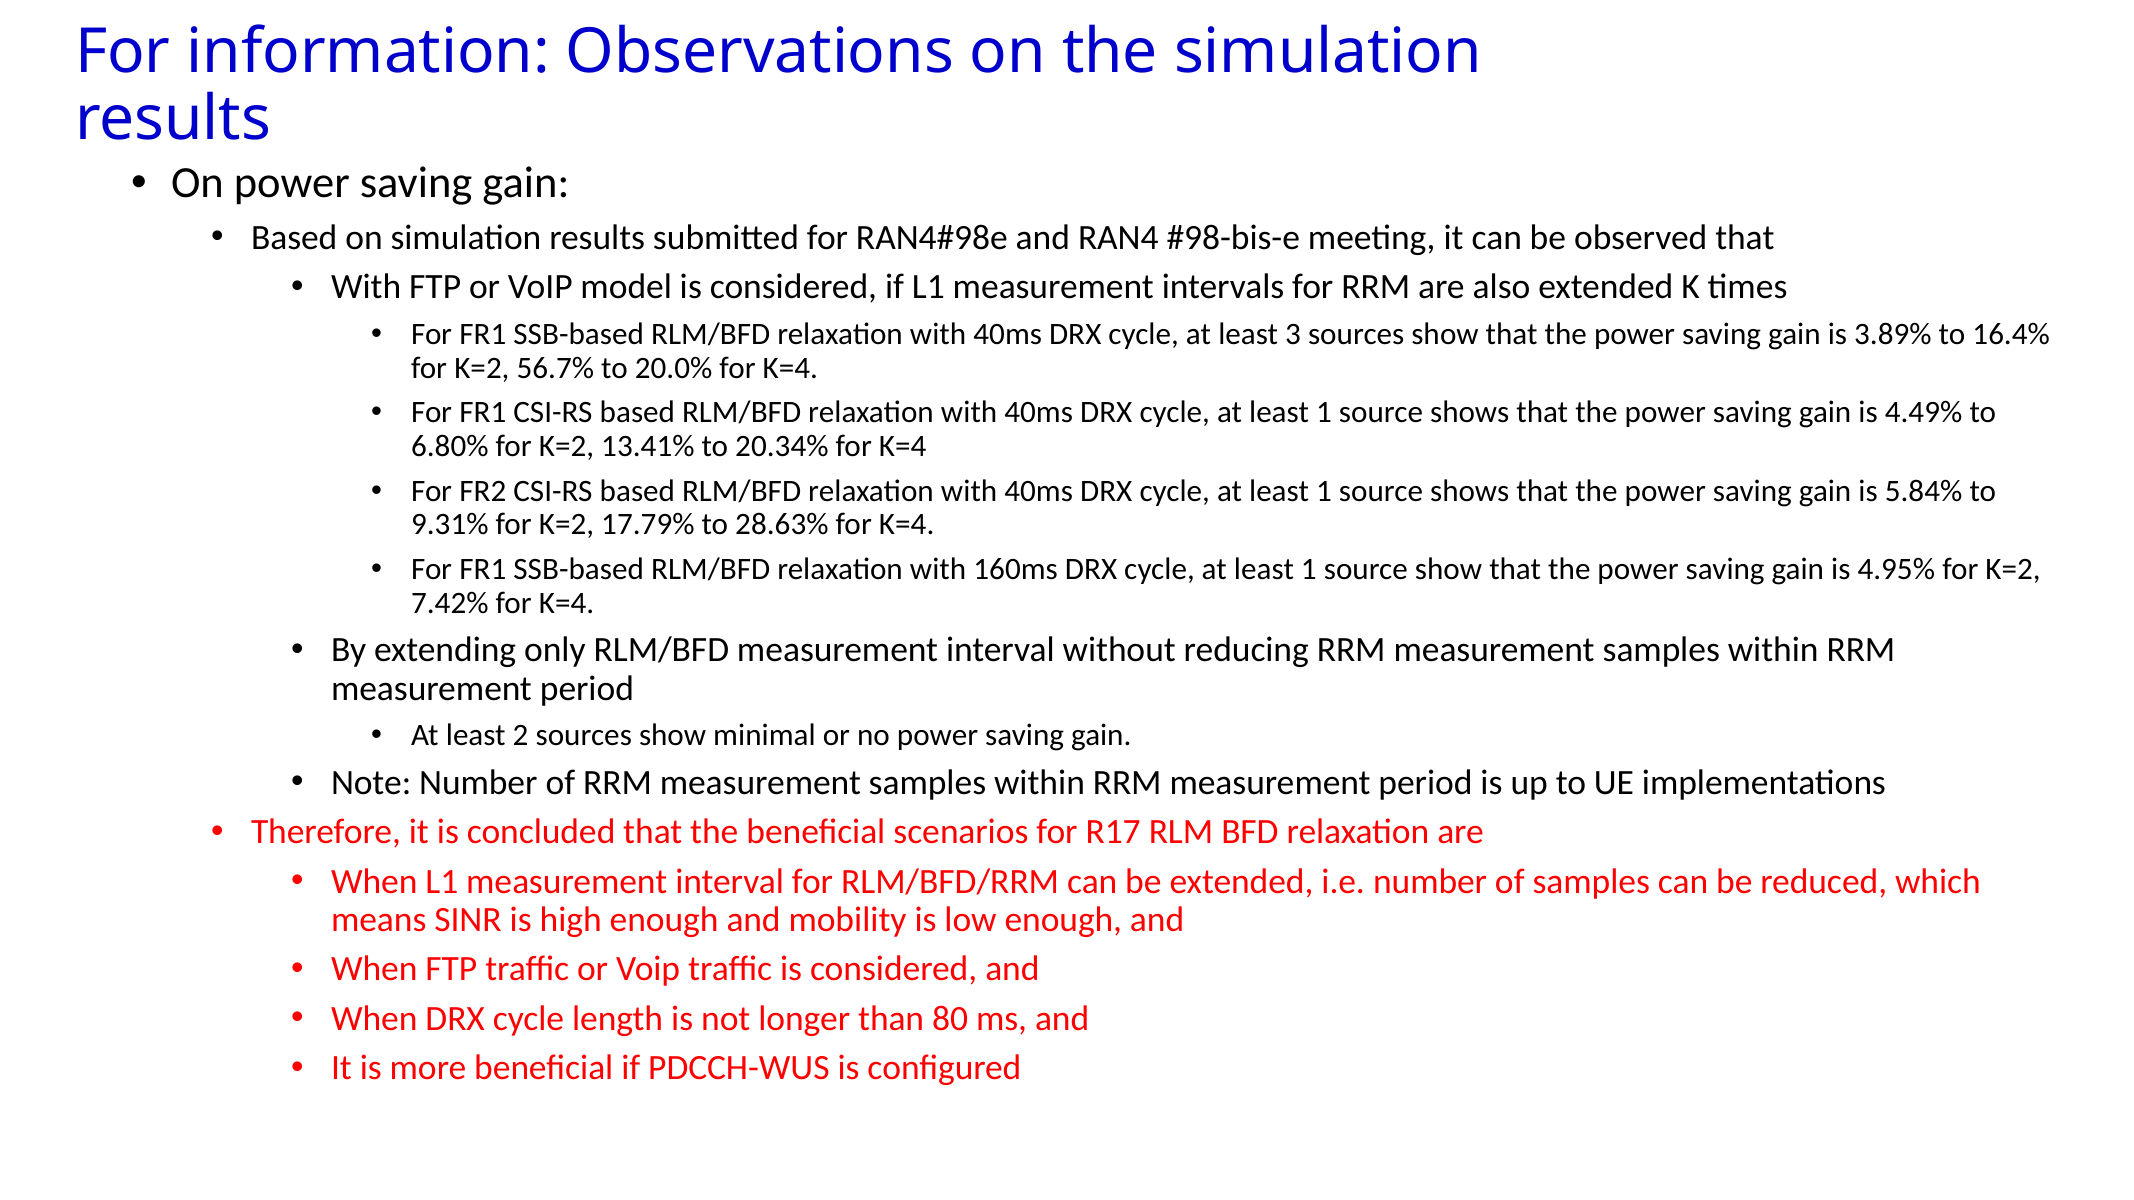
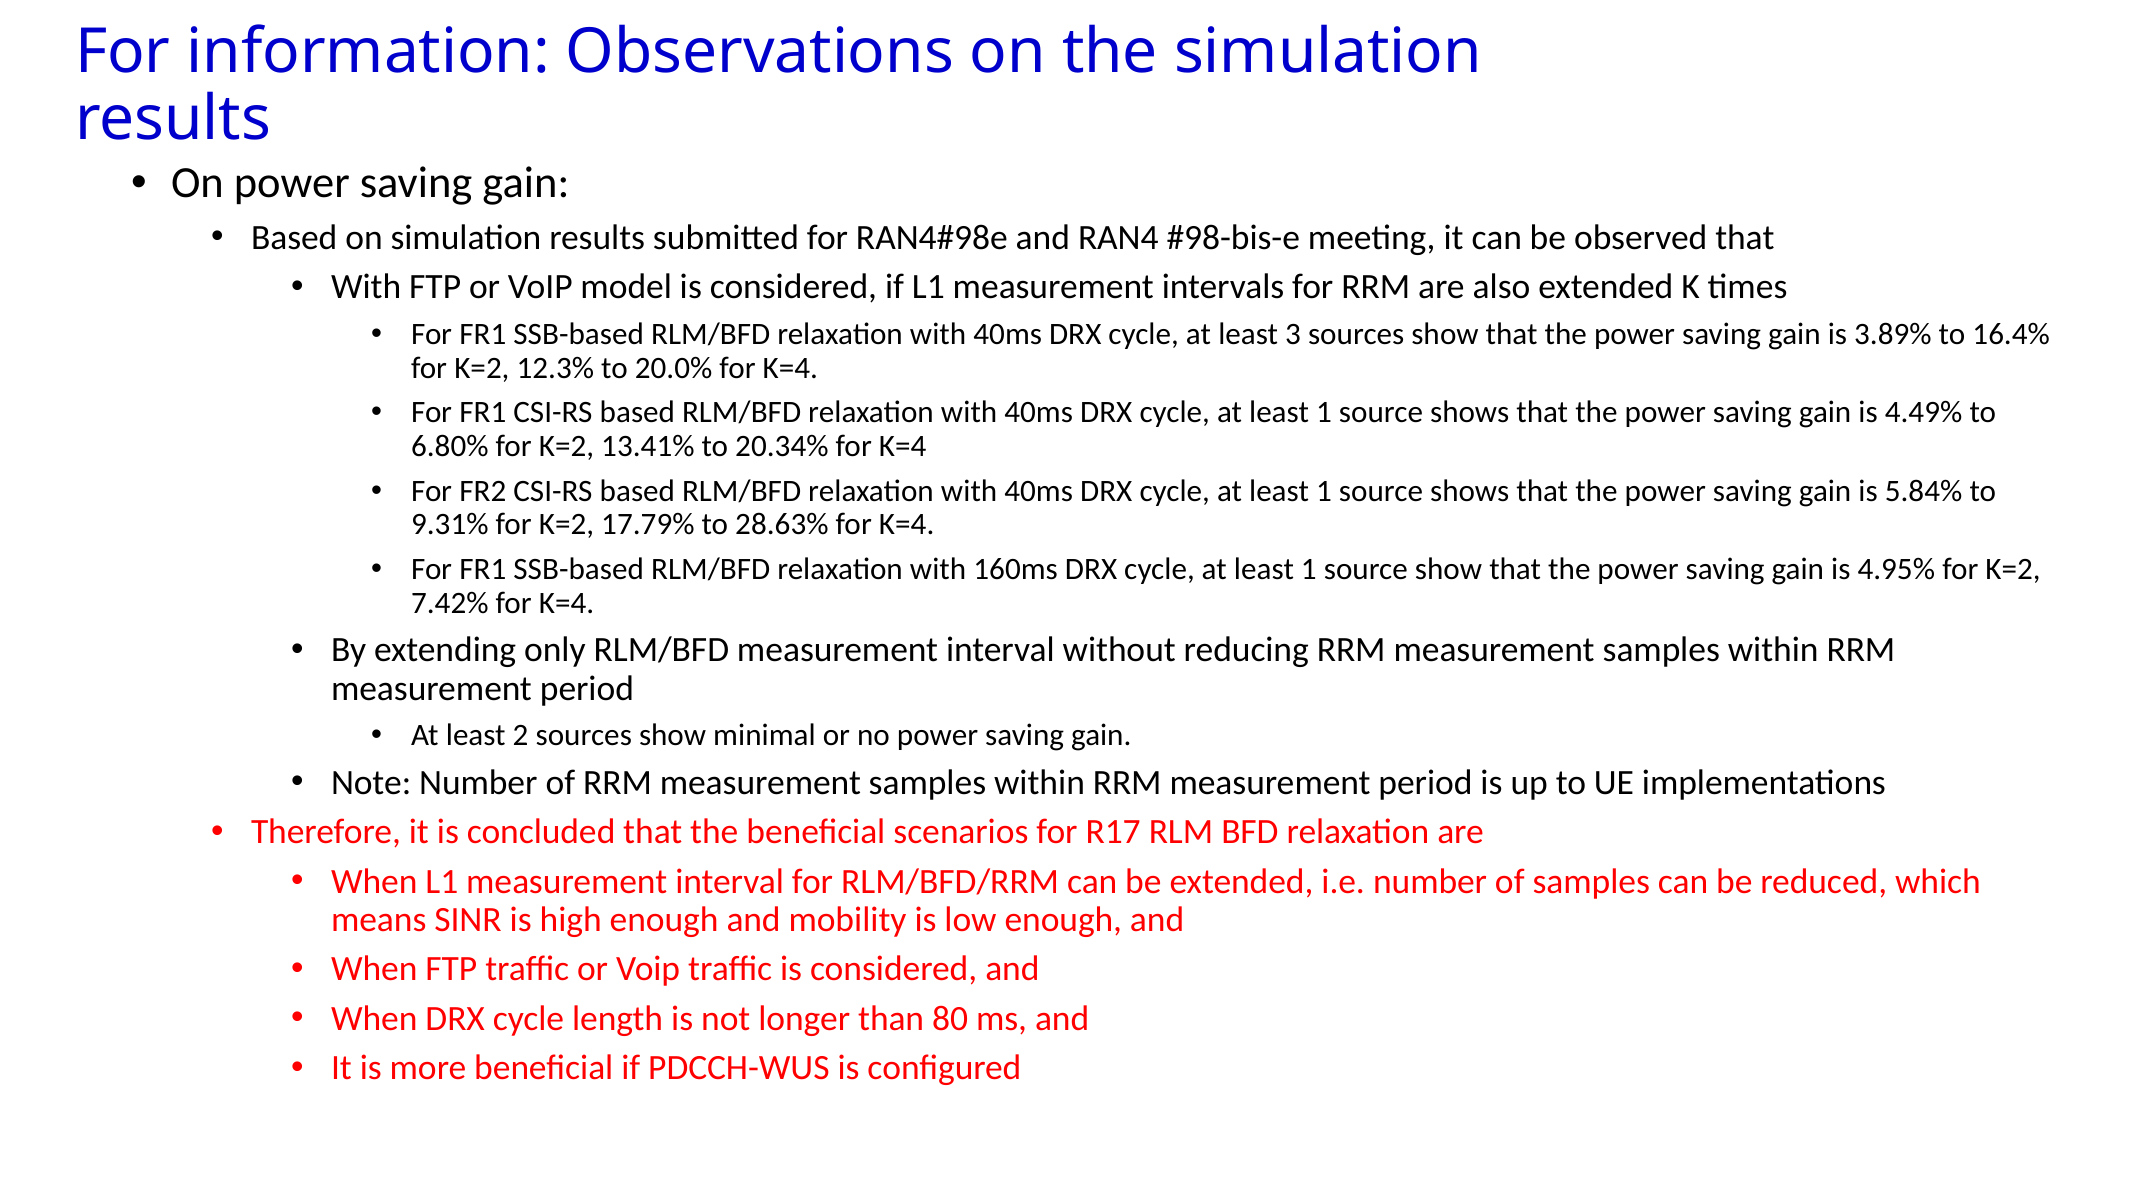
56.7%: 56.7% -> 12.3%
